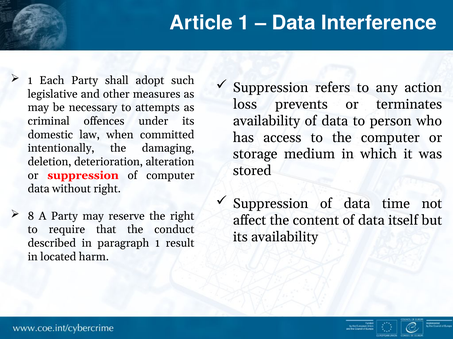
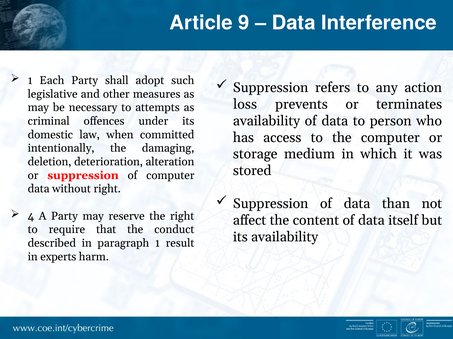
Article 1: 1 -> 9
time: time -> than
8: 8 -> 4
located: located -> experts
